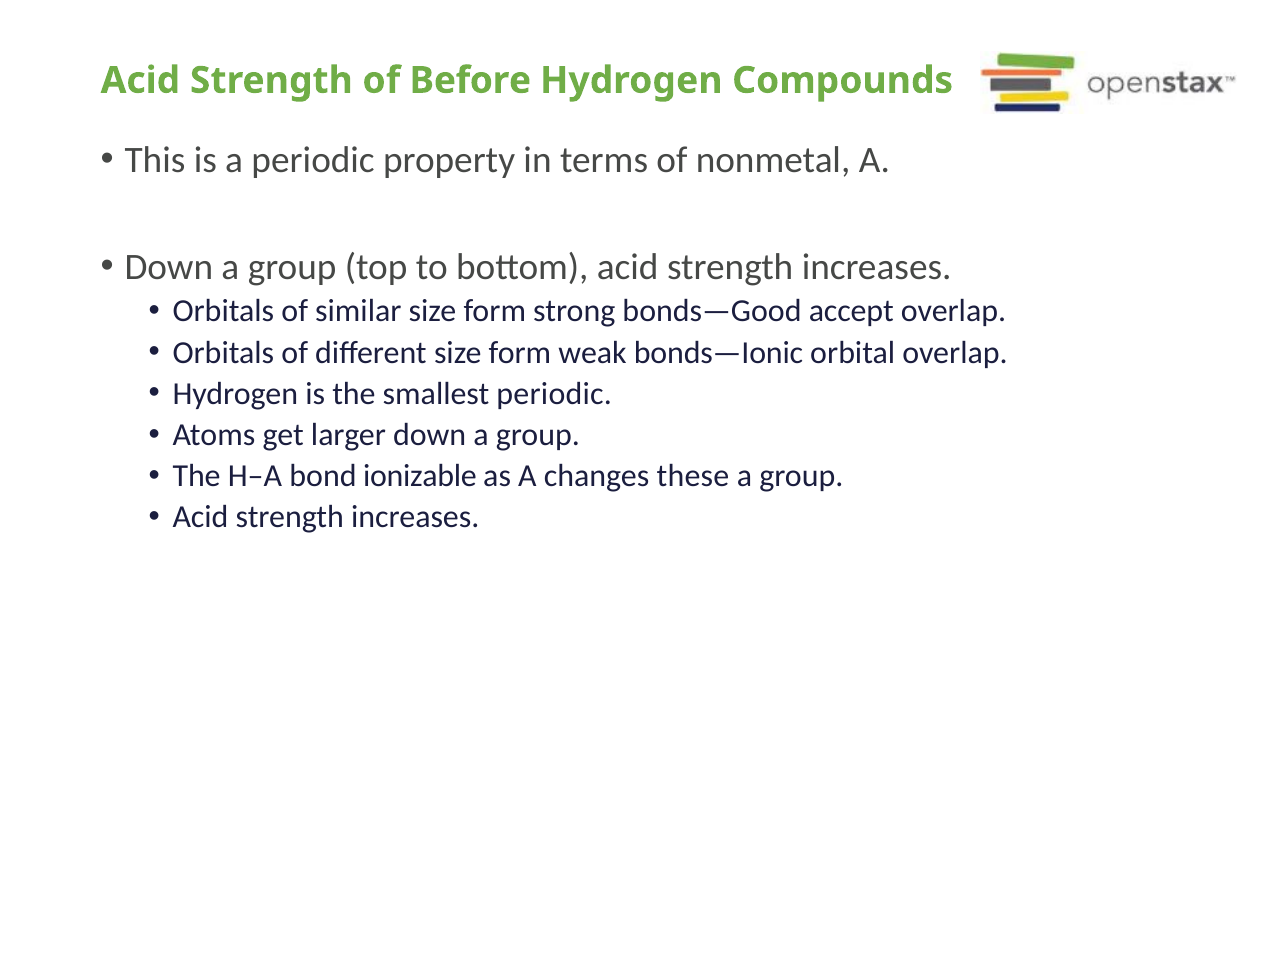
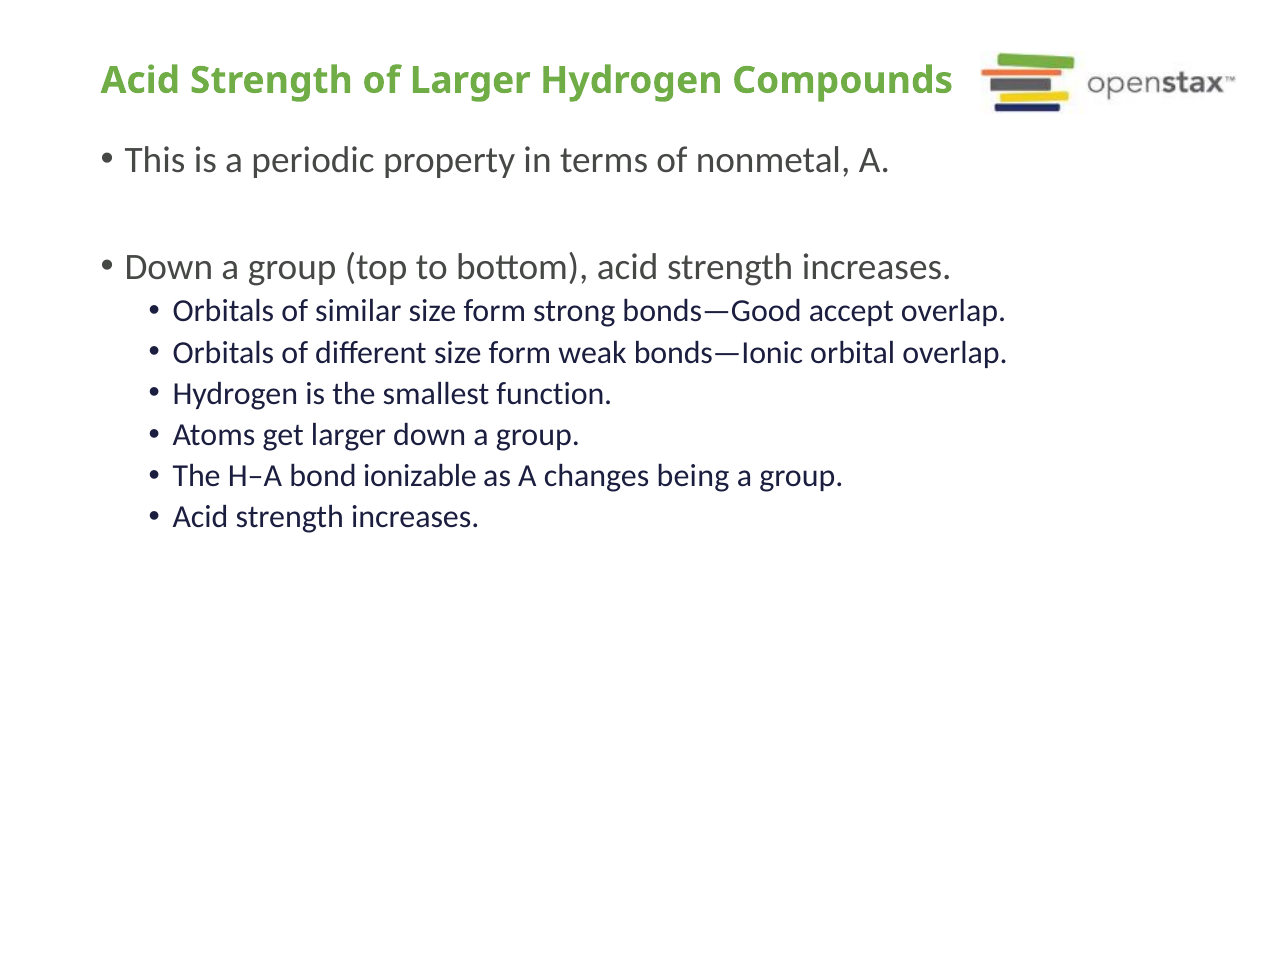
of Before: Before -> Larger
smallest periodic: periodic -> function
these: these -> being
